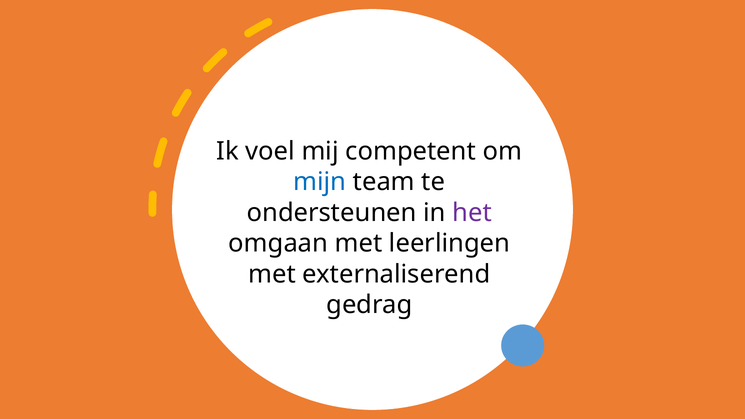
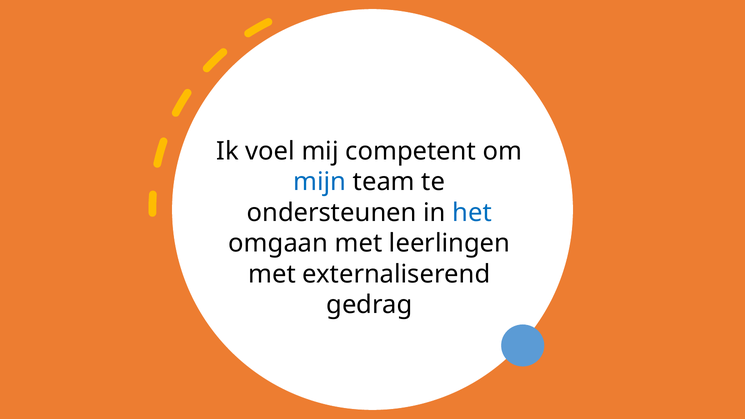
het colour: purple -> blue
